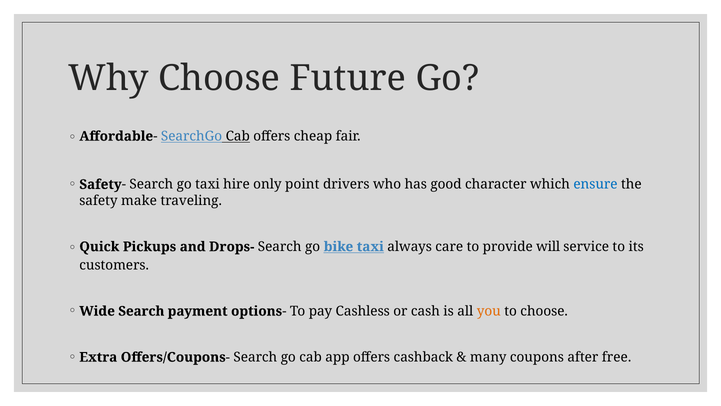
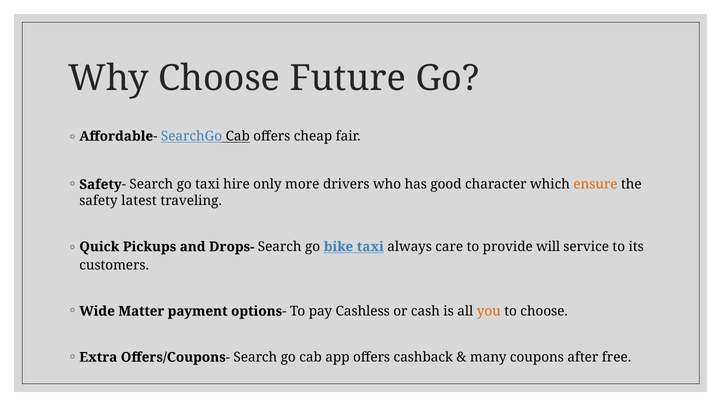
point: point -> more
ensure colour: blue -> orange
make: make -> latest
Wide Search: Search -> Matter
